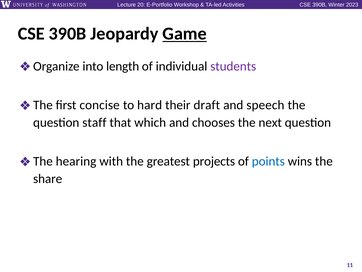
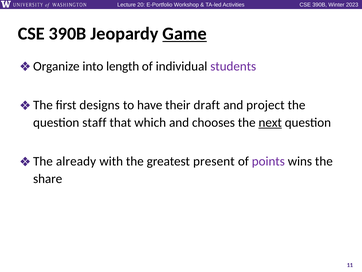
concise: concise -> designs
hard: hard -> have
speech: speech -> project
next underline: none -> present
hearing: hearing -> already
projects: projects -> present
points colour: blue -> purple
